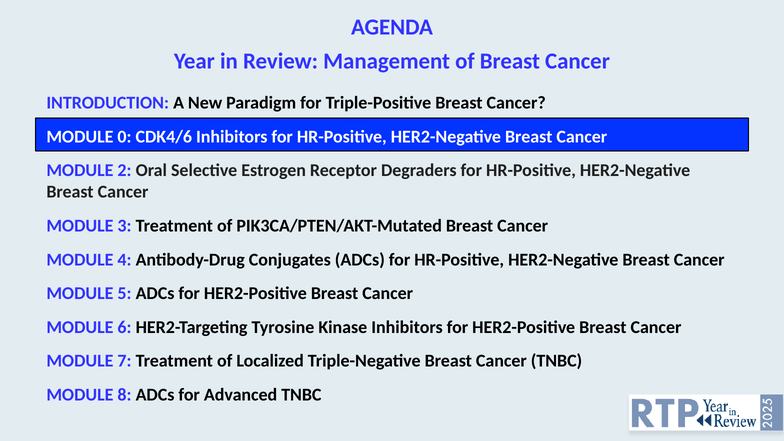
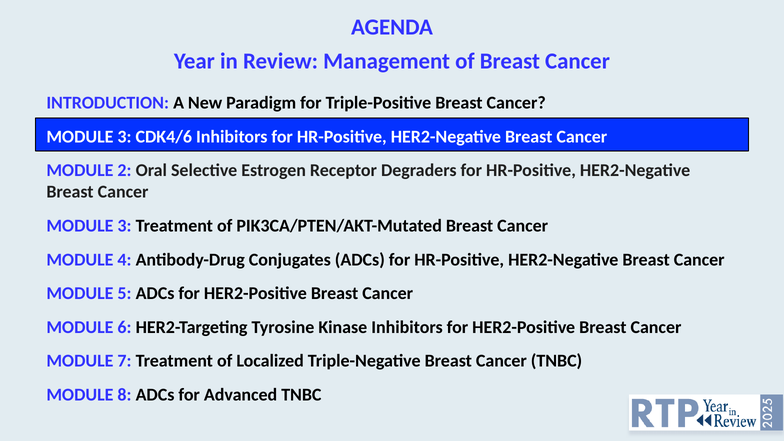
0 at (125, 137): 0 -> 3
